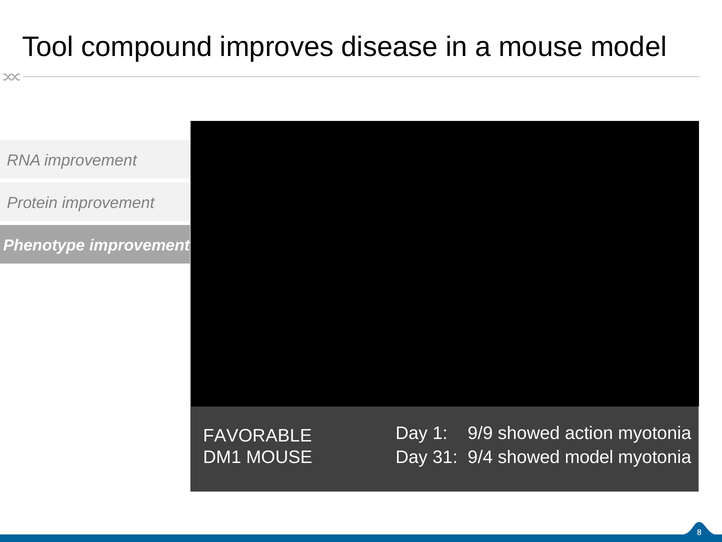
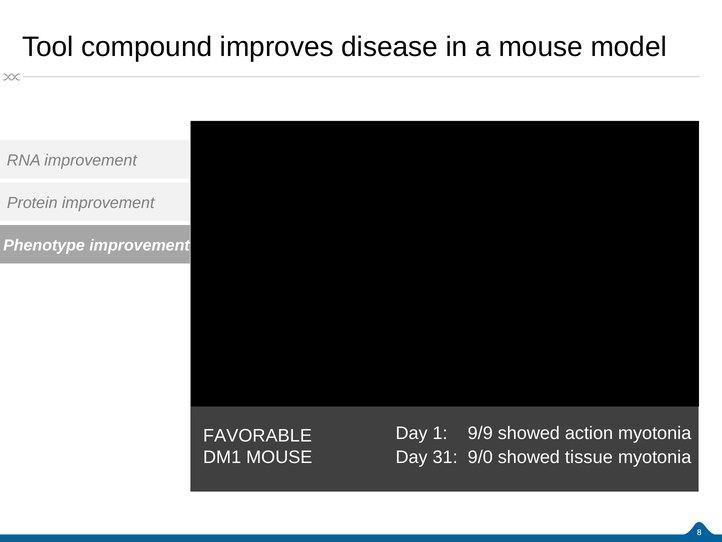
9/4: 9/4 -> 9/0
showed model: model -> tissue
